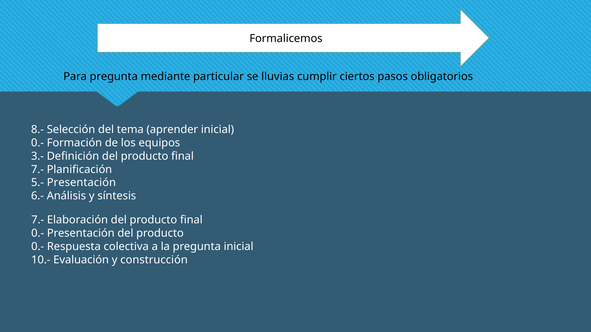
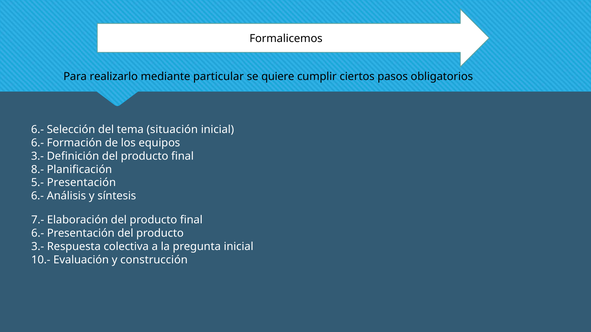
Para pregunta: pregunta -> realizarlo
lluvias: lluvias -> quiere
8.- at (37, 130): 8.- -> 6.-
aprender: aprender -> situación
0.- at (37, 143): 0.- -> 6.-
7.- at (37, 170): 7.- -> 8.-
0.- at (38, 233): 0.- -> 6.-
0.- at (38, 247): 0.- -> 3.-
